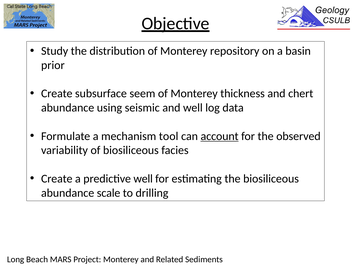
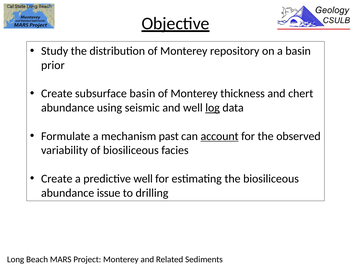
subsurface seem: seem -> basin
log underline: none -> present
tool: tool -> past
scale: scale -> issue
